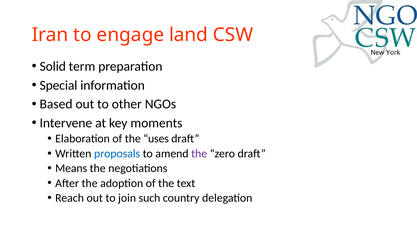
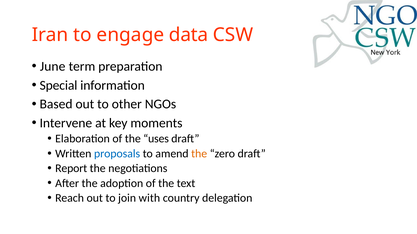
land: land -> data
Solid: Solid -> June
the at (199, 154) colour: purple -> orange
Means: Means -> Report
such: such -> with
